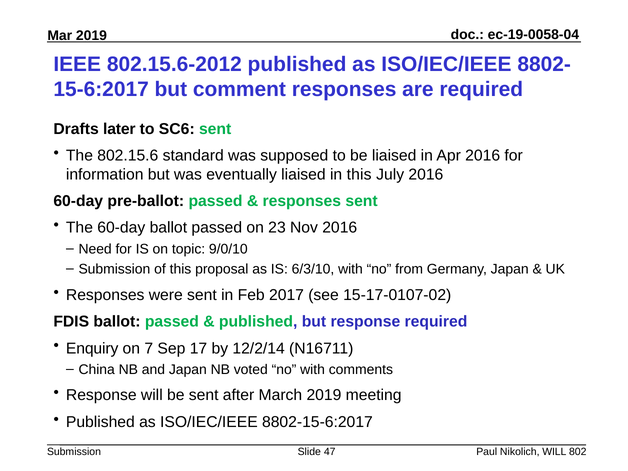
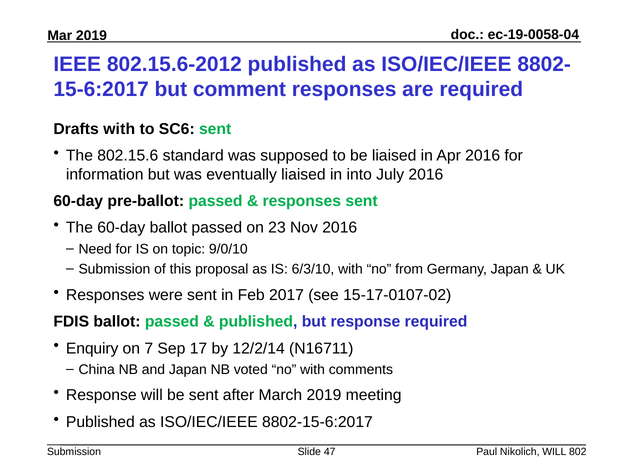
Drafts later: later -> with
in this: this -> into
